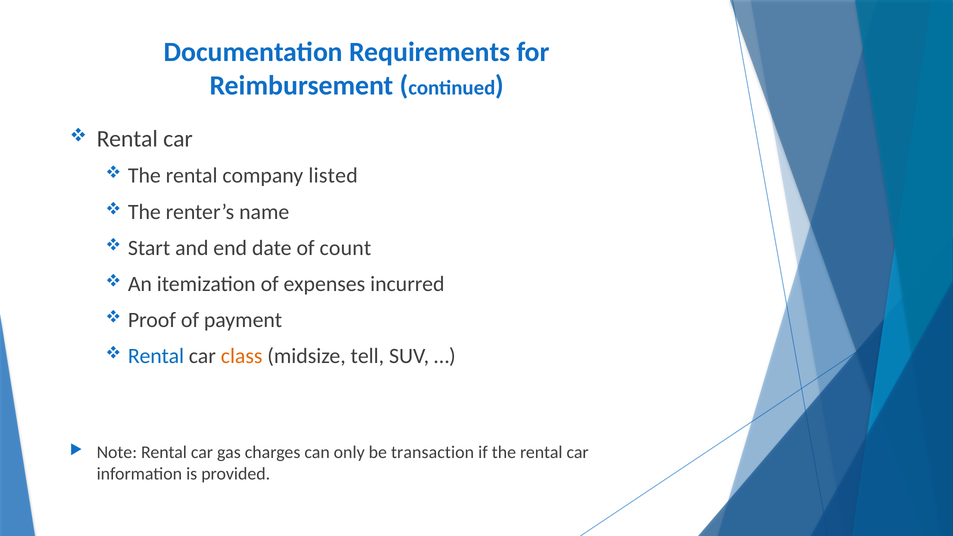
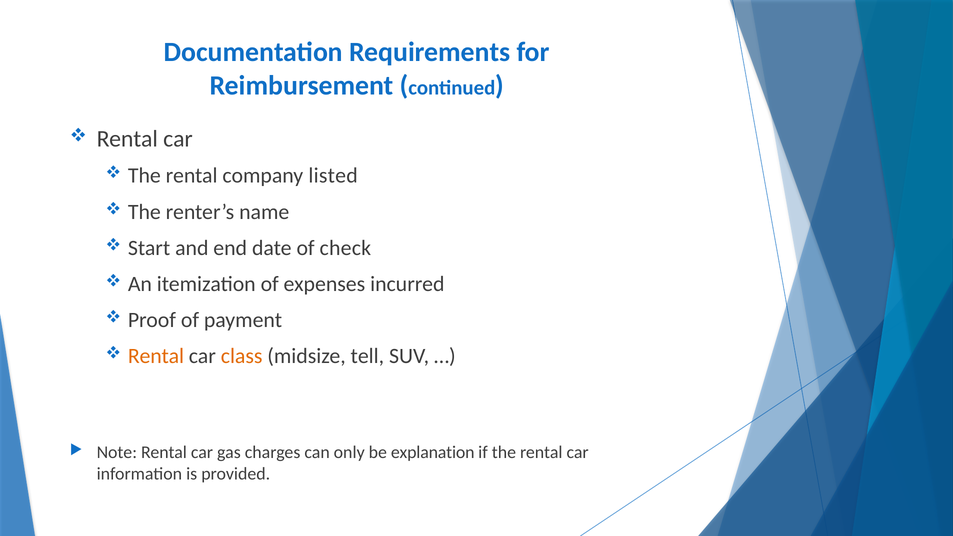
count: count -> check
Rental at (156, 356) colour: blue -> orange
transaction: transaction -> explanation
